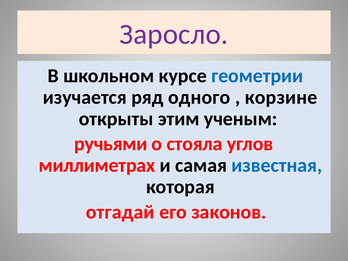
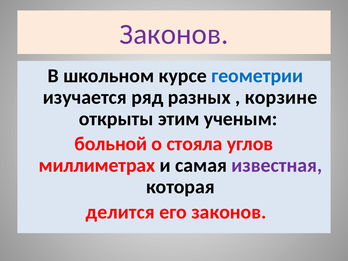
Заросло at (174, 34): Заросло -> Законов
одного: одного -> разных
ручьями: ручьями -> больной
известная colour: blue -> purple
отгадай: отгадай -> делится
